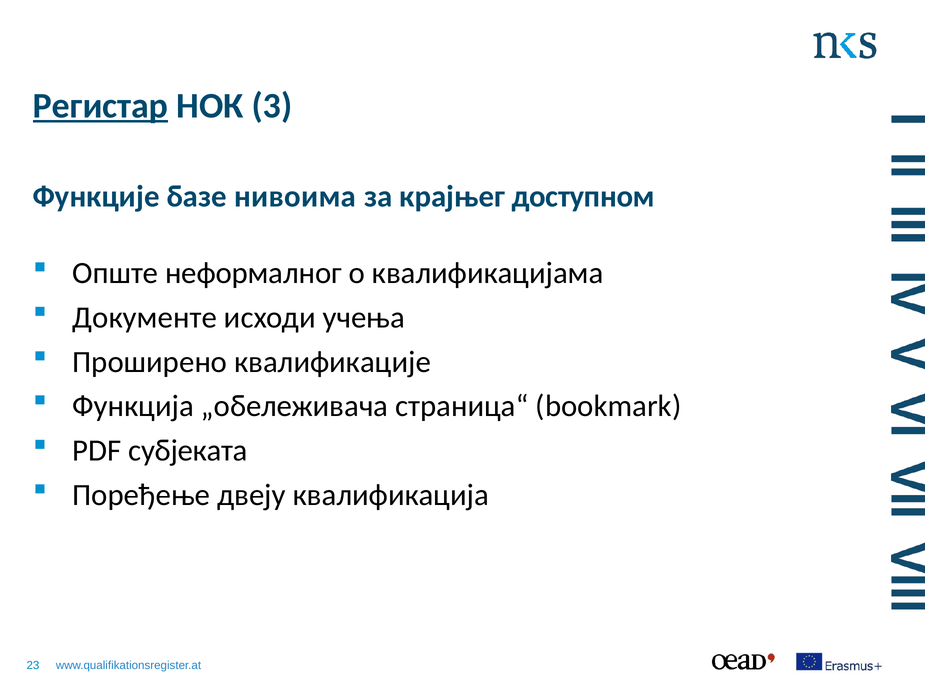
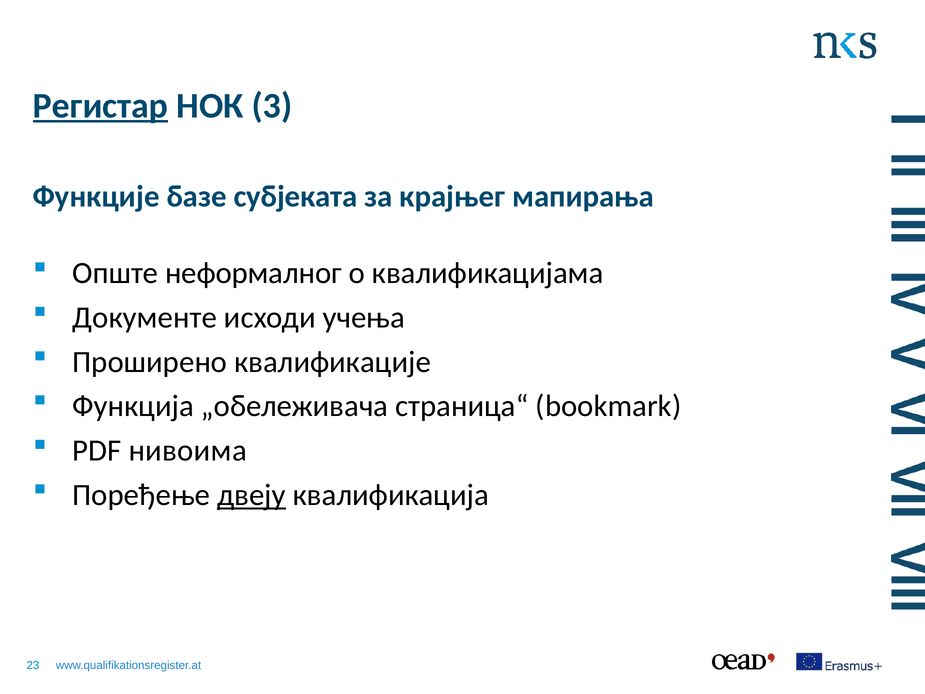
нивоима: нивоима -> субјеката
доступном: доступном -> мапирања
субјеката: субјеката -> нивоима
двеју underline: none -> present
